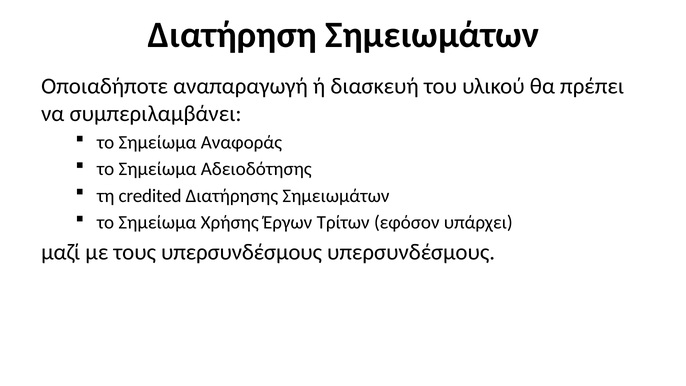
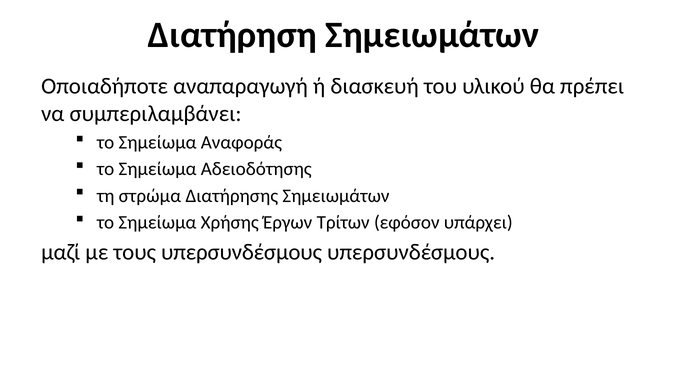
credited: credited -> στρώμα
